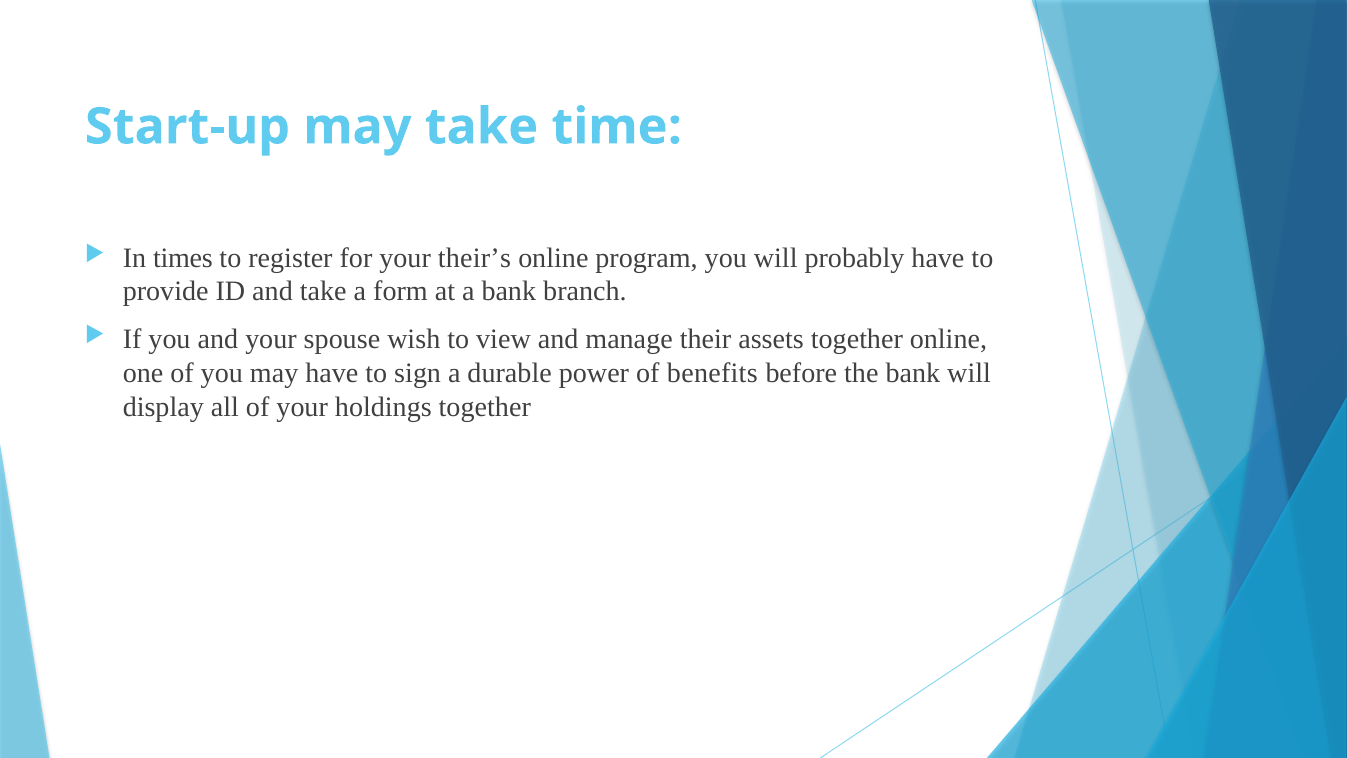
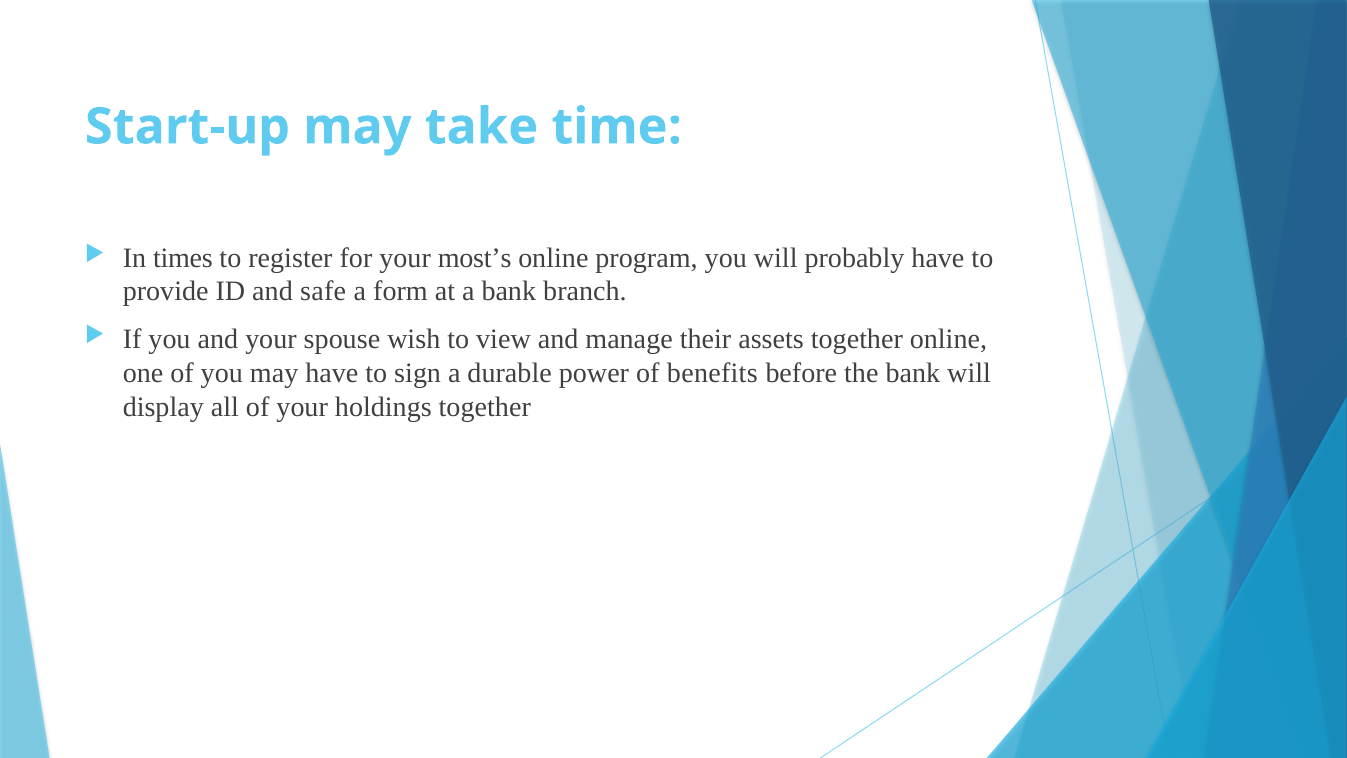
their’s: their’s -> most’s
and take: take -> safe
